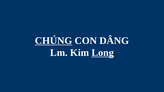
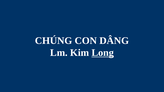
CHÚNG underline: present -> none
